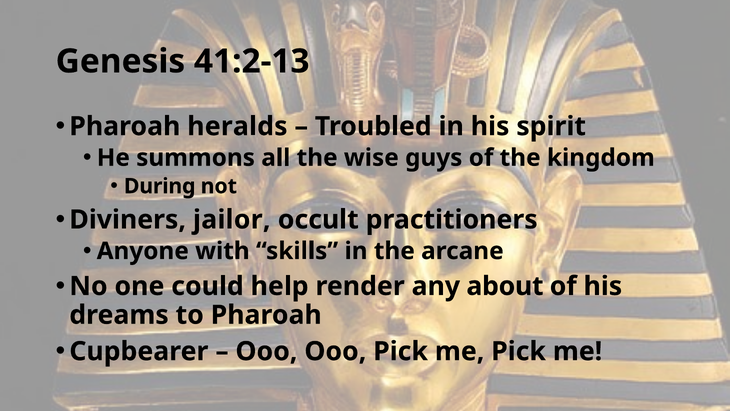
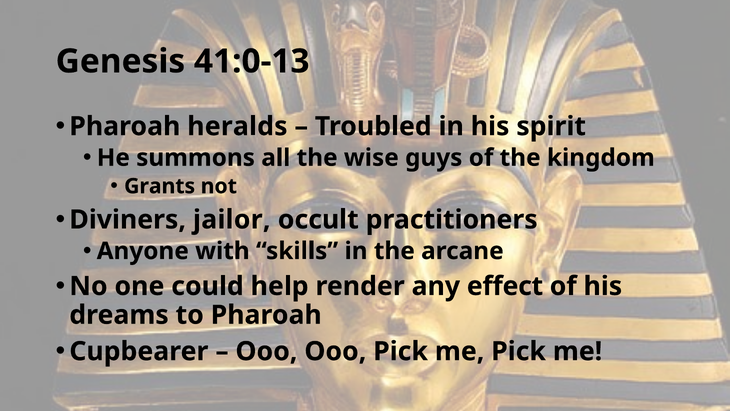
41:2-13: 41:2-13 -> 41:0-13
During: During -> Grants
about: about -> effect
